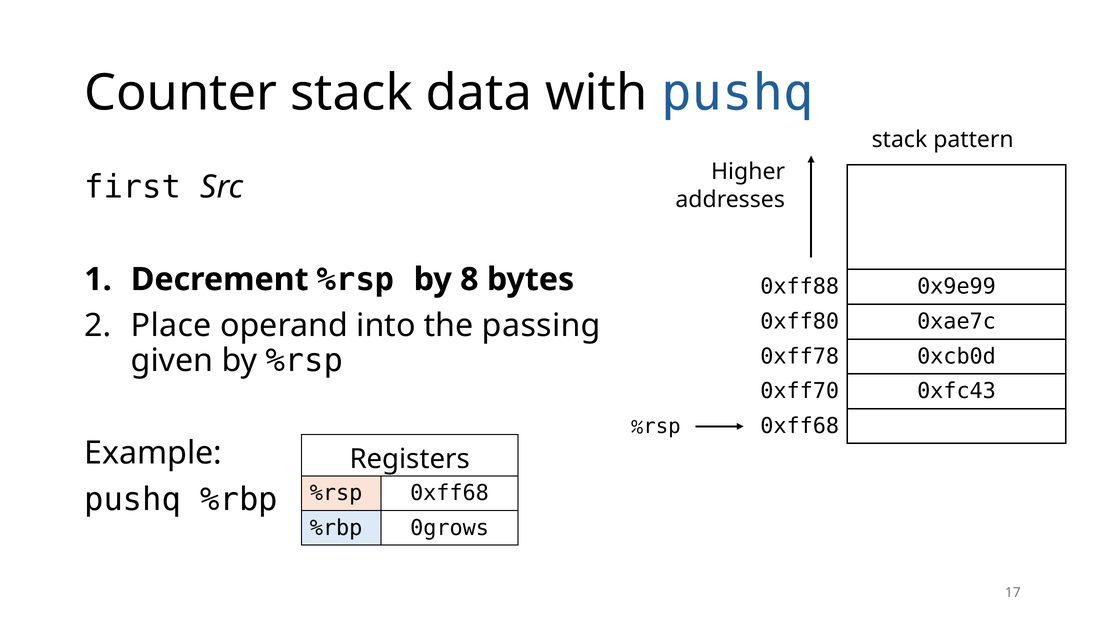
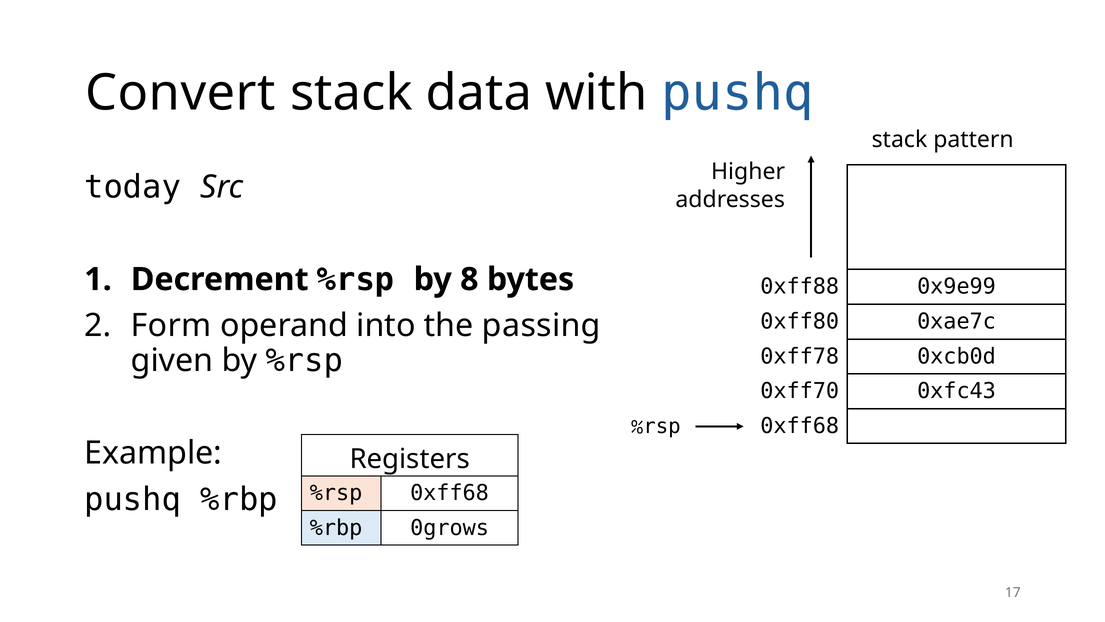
Counter: Counter -> Convert
first: first -> today
Place: Place -> Form
